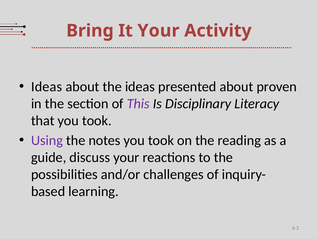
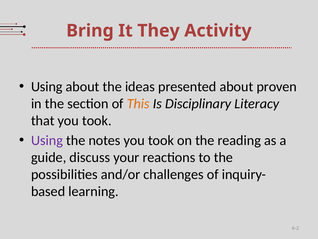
It Your: Your -> They
Ideas at (47, 87): Ideas -> Using
This colour: purple -> orange
